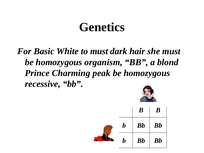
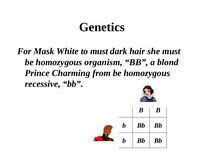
Basic: Basic -> Mask
peak: peak -> from
